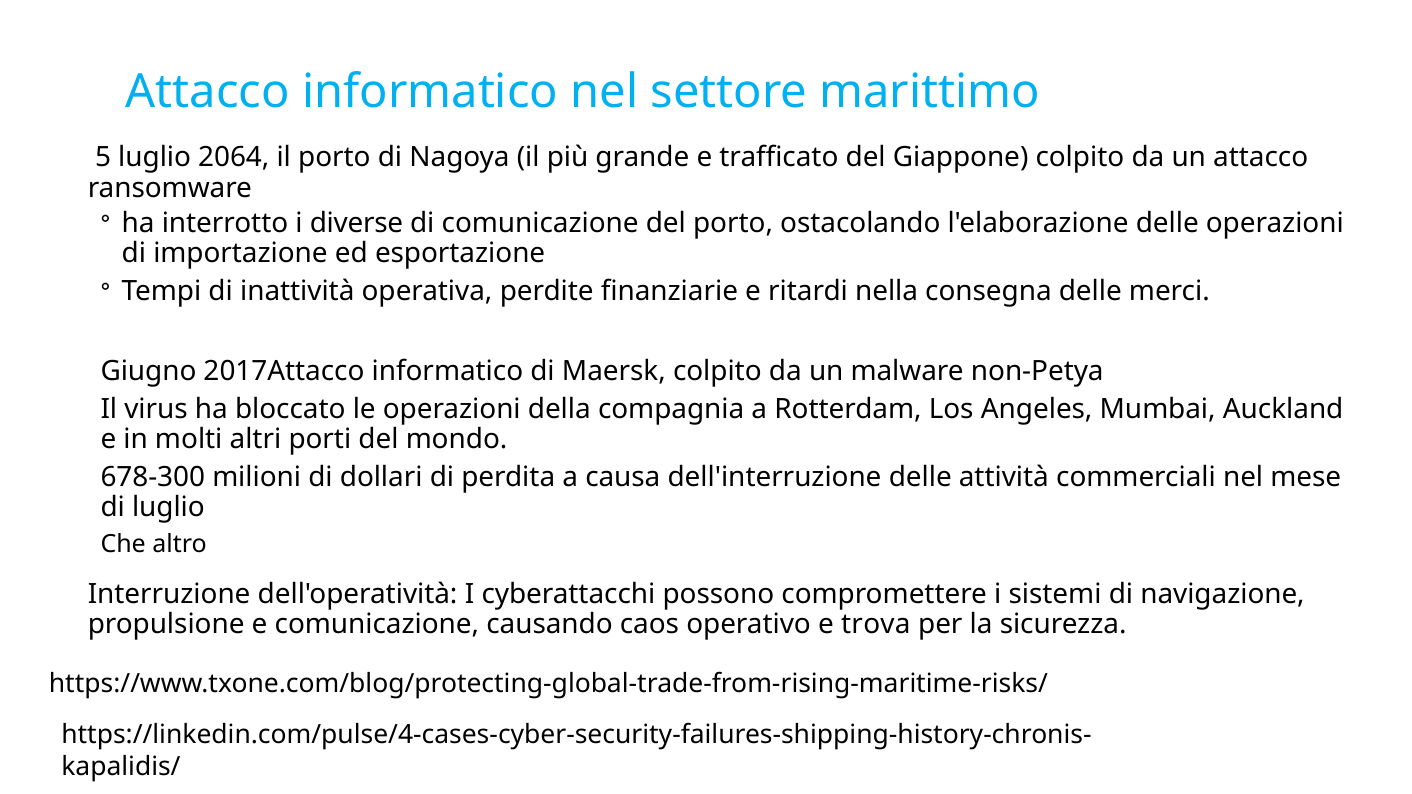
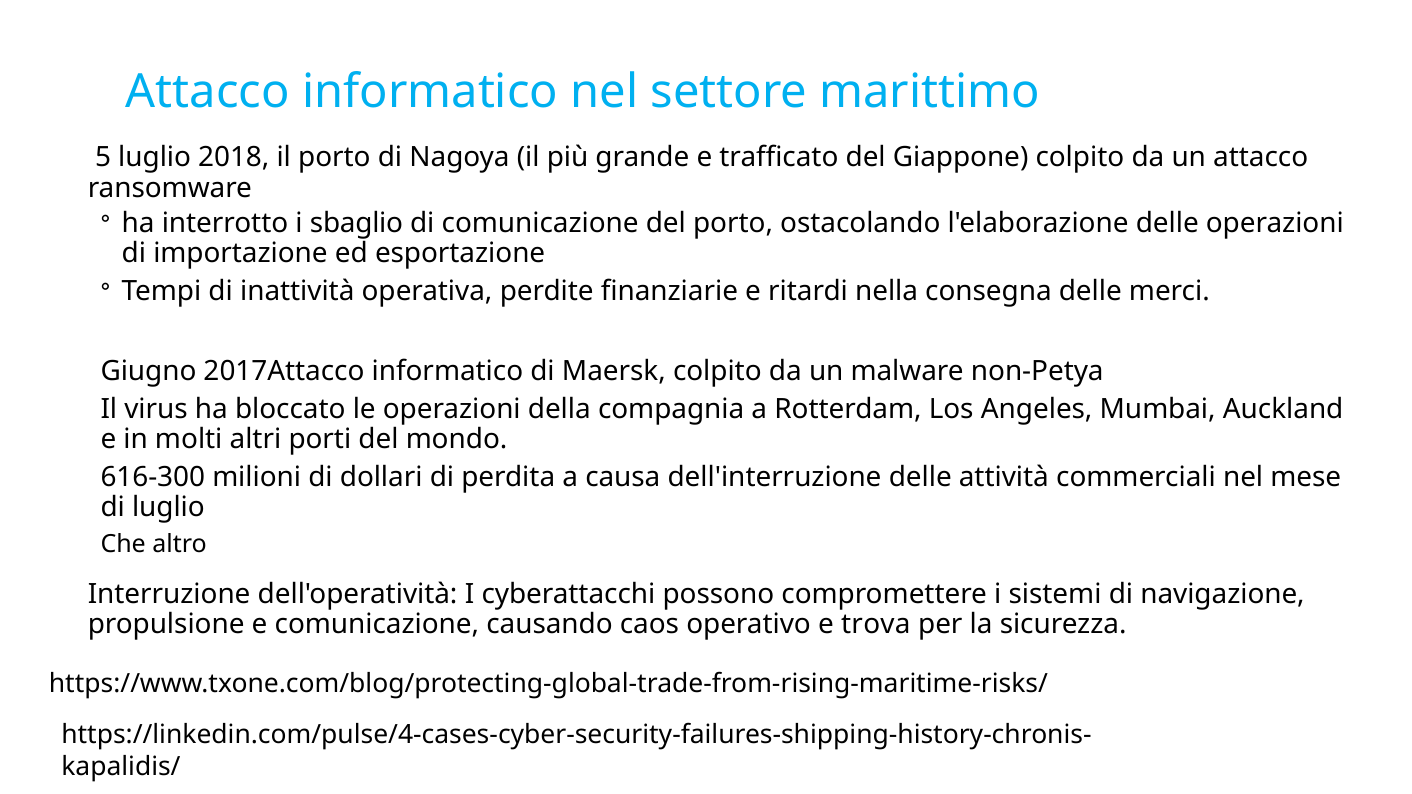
2064: 2064 -> 2018
diverse: diverse -> sbaglio
678-300: 678-300 -> 616-300
